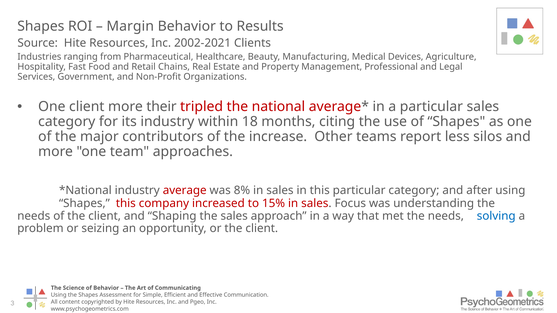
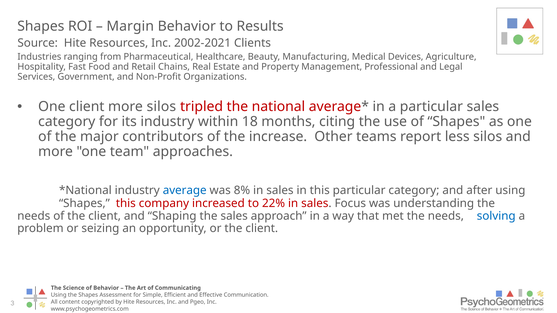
more their: their -> silos
average colour: red -> blue
15%: 15% -> 22%
